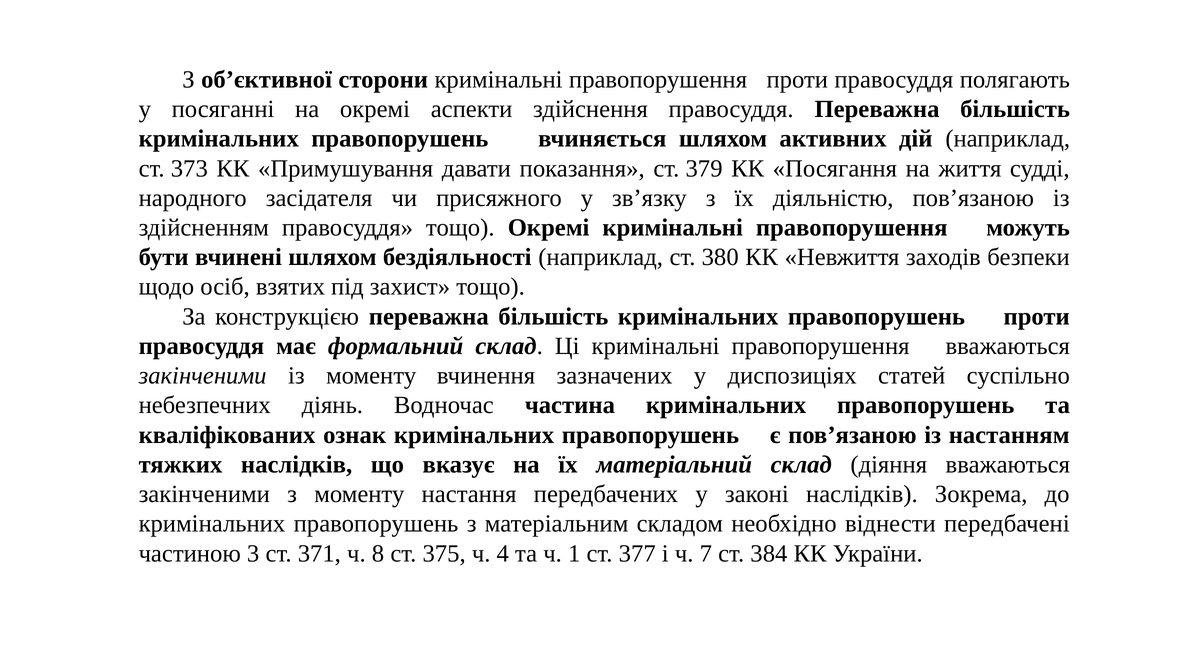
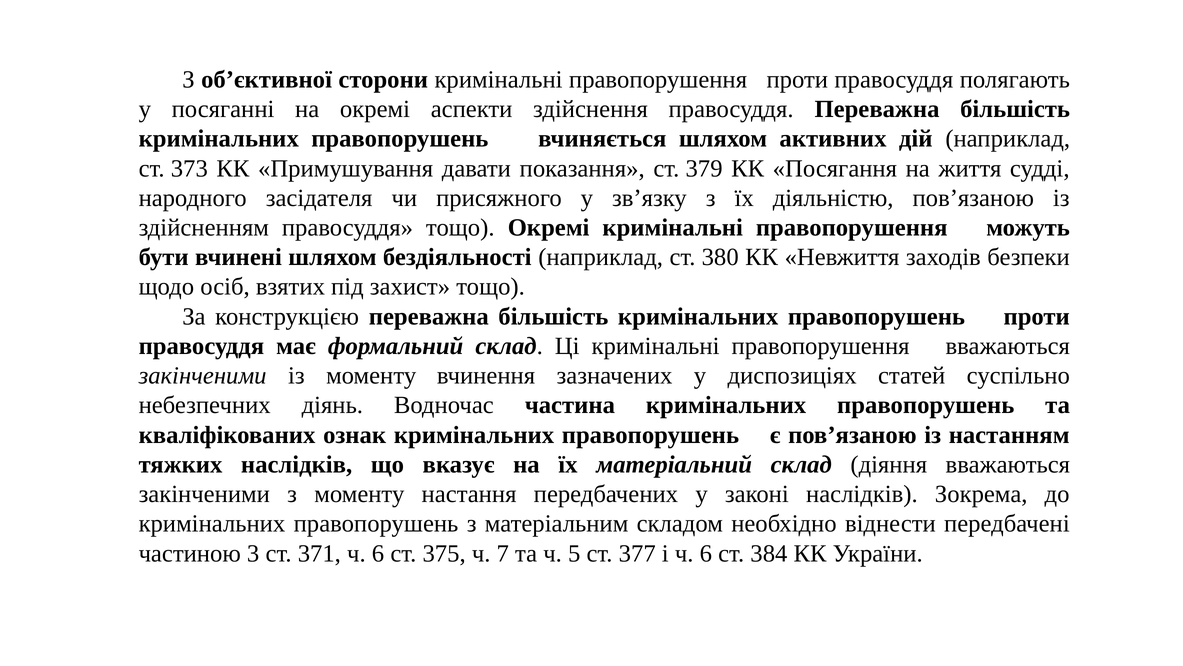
371 ч 8: 8 -> 6
4: 4 -> 7
1: 1 -> 5
і ч 7: 7 -> 6
